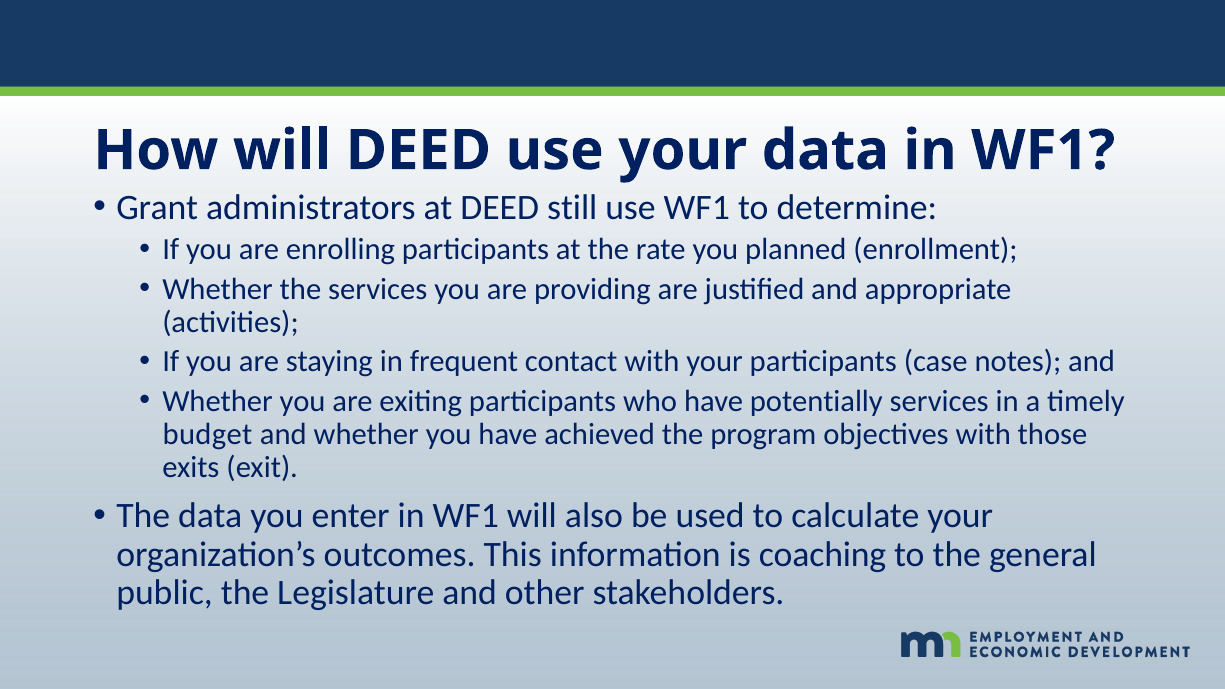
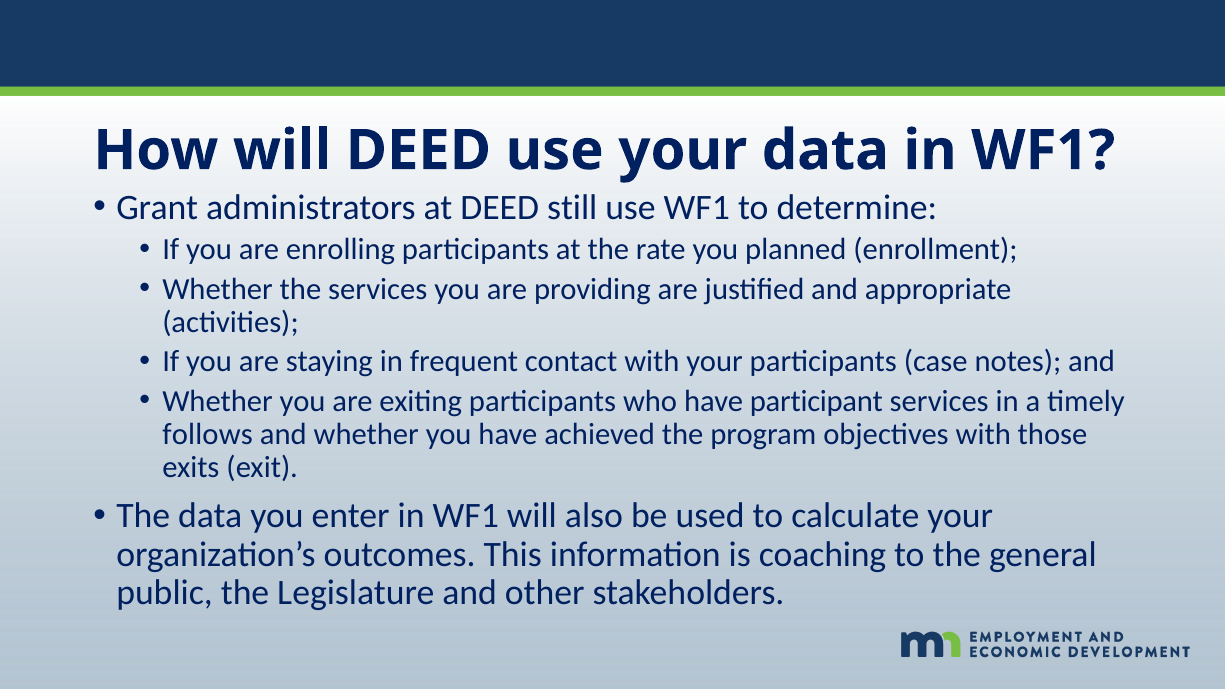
potentially: potentially -> participant
budget: budget -> follows
